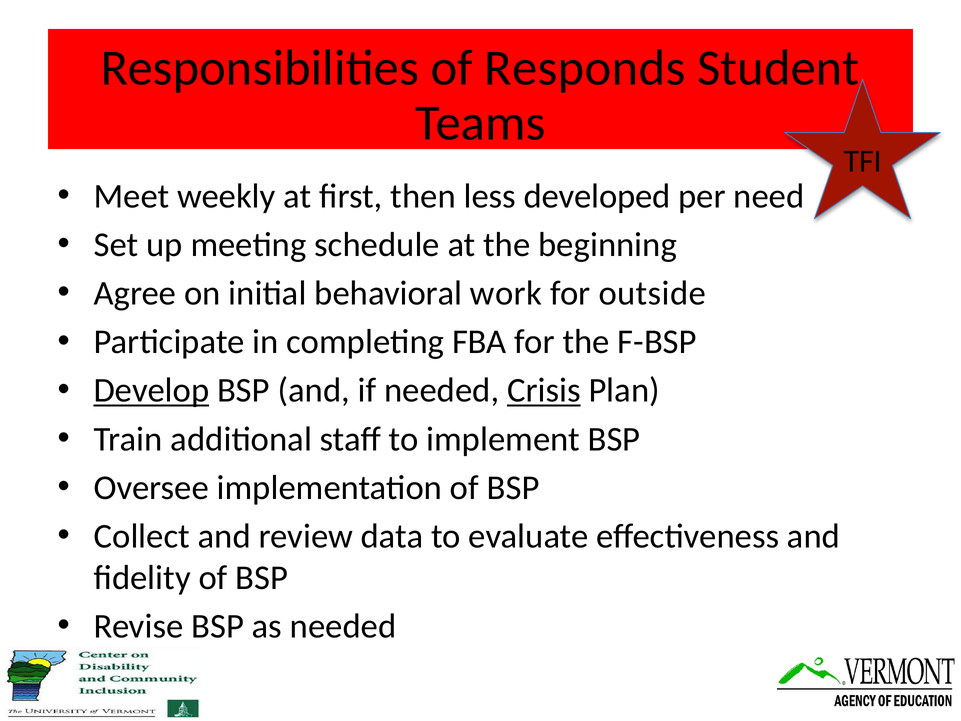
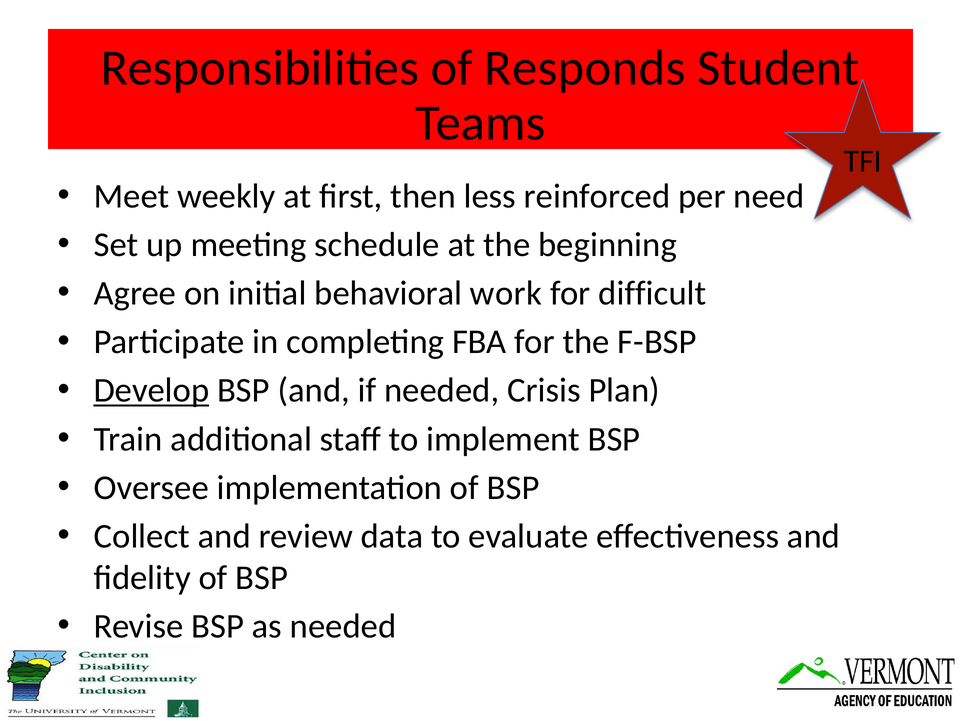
developed: developed -> reinforced
outside: outside -> difficult
Crisis underline: present -> none
